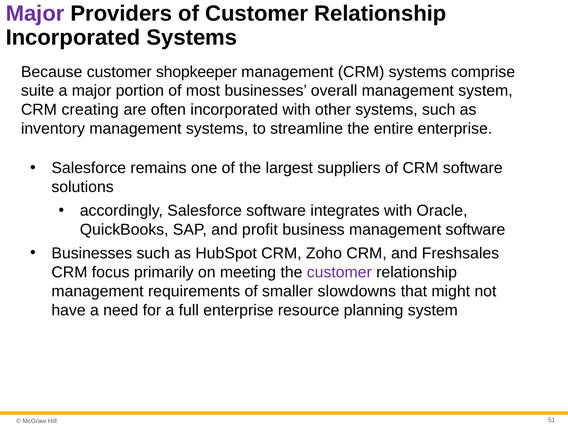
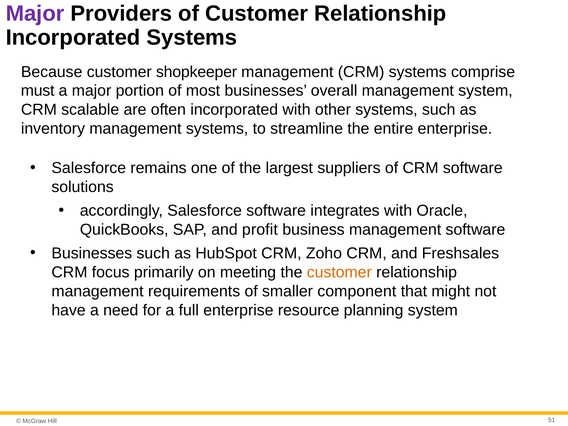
suite: suite -> must
creating: creating -> scalable
customer at (339, 272) colour: purple -> orange
slowdowns: slowdowns -> component
